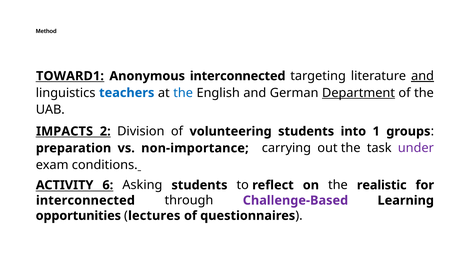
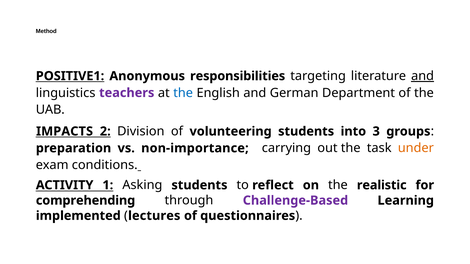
TOWARD1: TOWARD1 -> POSITIVE1
Anonymous interconnected: interconnected -> responsibilities
teachers colour: blue -> purple
Department underline: present -> none
1: 1 -> 3
under colour: purple -> orange
6: 6 -> 1
interconnected at (85, 201): interconnected -> comprehending
opportunities: opportunities -> implemented
